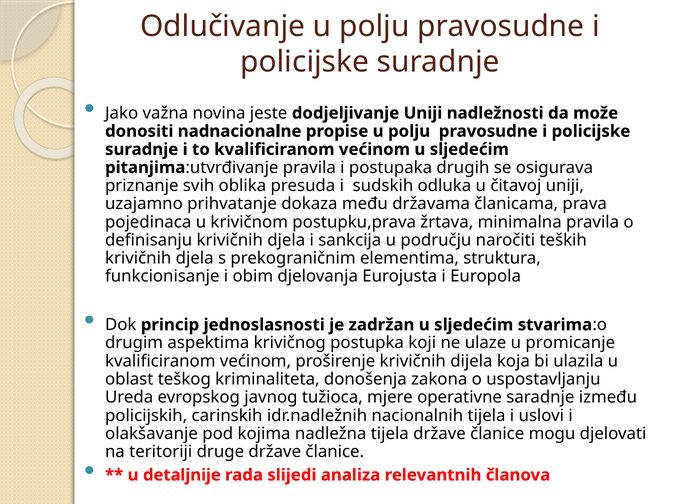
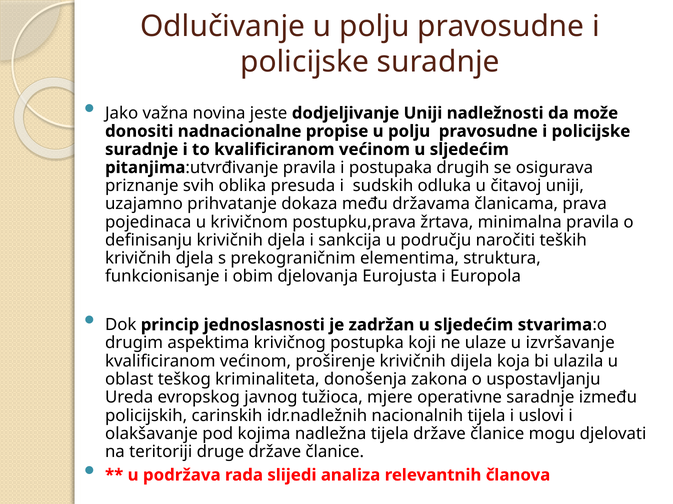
promicanje: promicanje -> izvršavanje
detaljnije: detaljnije -> podržava
